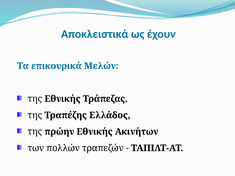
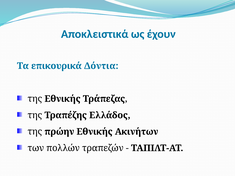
Μελών: Μελών -> Δόντια
